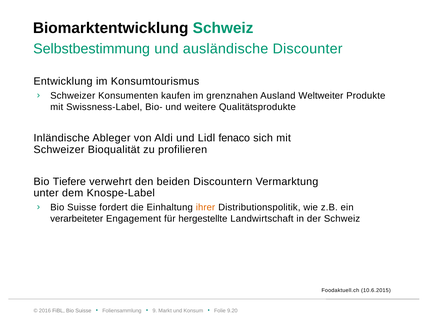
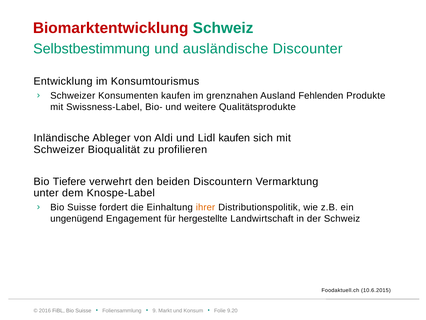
Biomarktentwicklung colour: black -> red
Weltweiter: Weltweiter -> Fehlenden
Lidl fenaco: fenaco -> kaufen
verarbeiteter: verarbeiteter -> ungenügend
